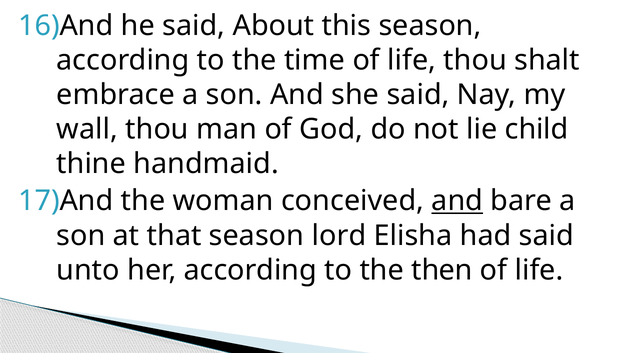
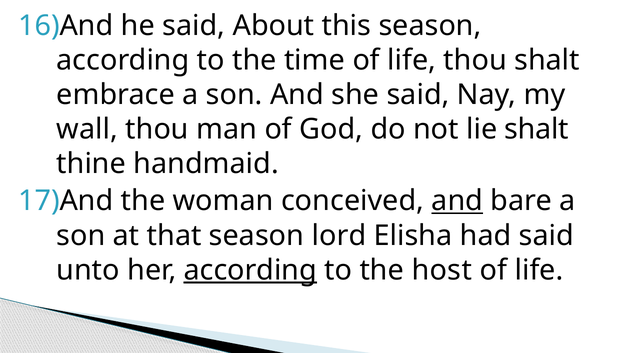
lie child: child -> shalt
according at (250, 270) underline: none -> present
then: then -> host
